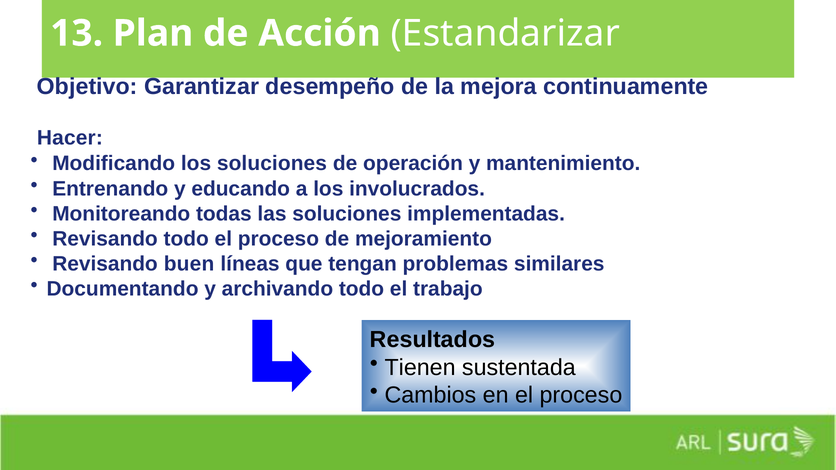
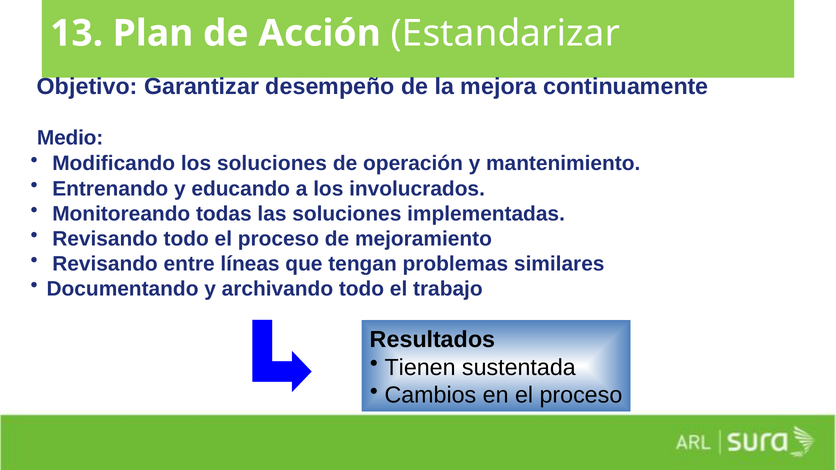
Hacer: Hacer -> Medio
buen: buen -> entre
